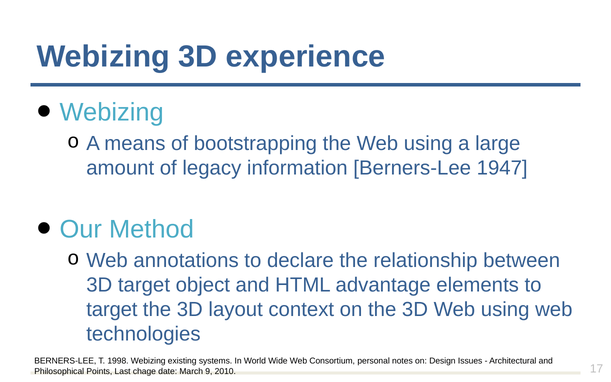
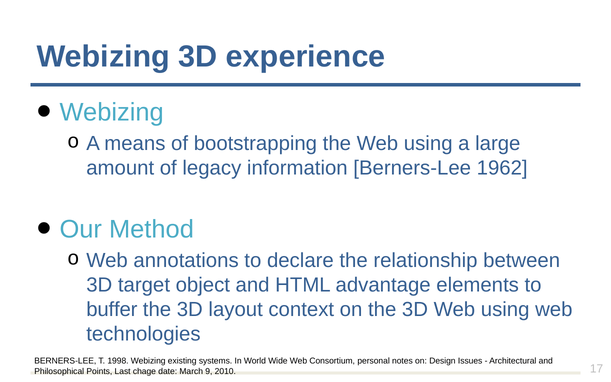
1947: 1947 -> 1962
target at (112, 309): target -> buffer
